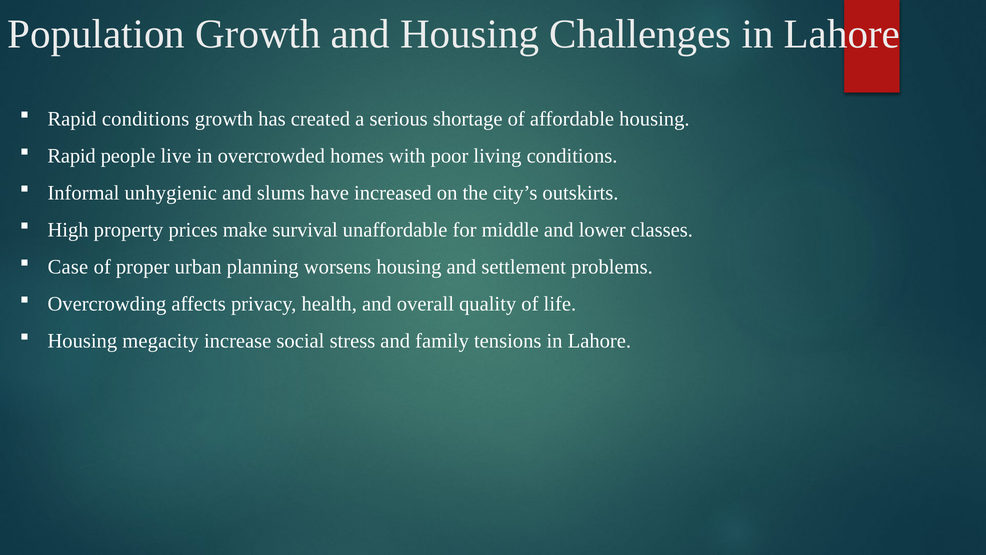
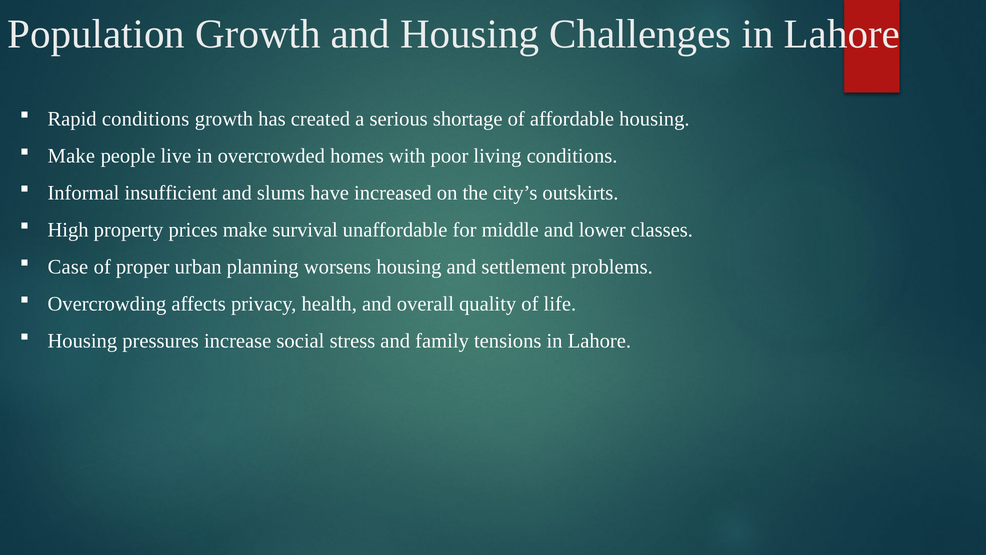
Rapid at (72, 156): Rapid -> Make
unhygienic: unhygienic -> insufficient
megacity: megacity -> pressures
